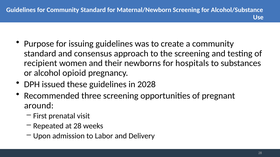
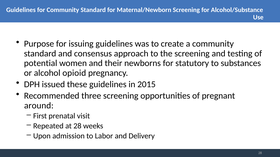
recipient: recipient -> potential
hospitals: hospitals -> statutory
2028: 2028 -> 2015
